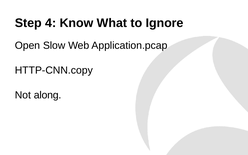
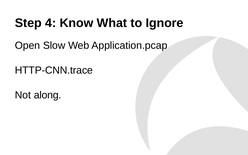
HTTP-CNN.copy: HTTP-CNN.copy -> HTTP-CNN.trace
